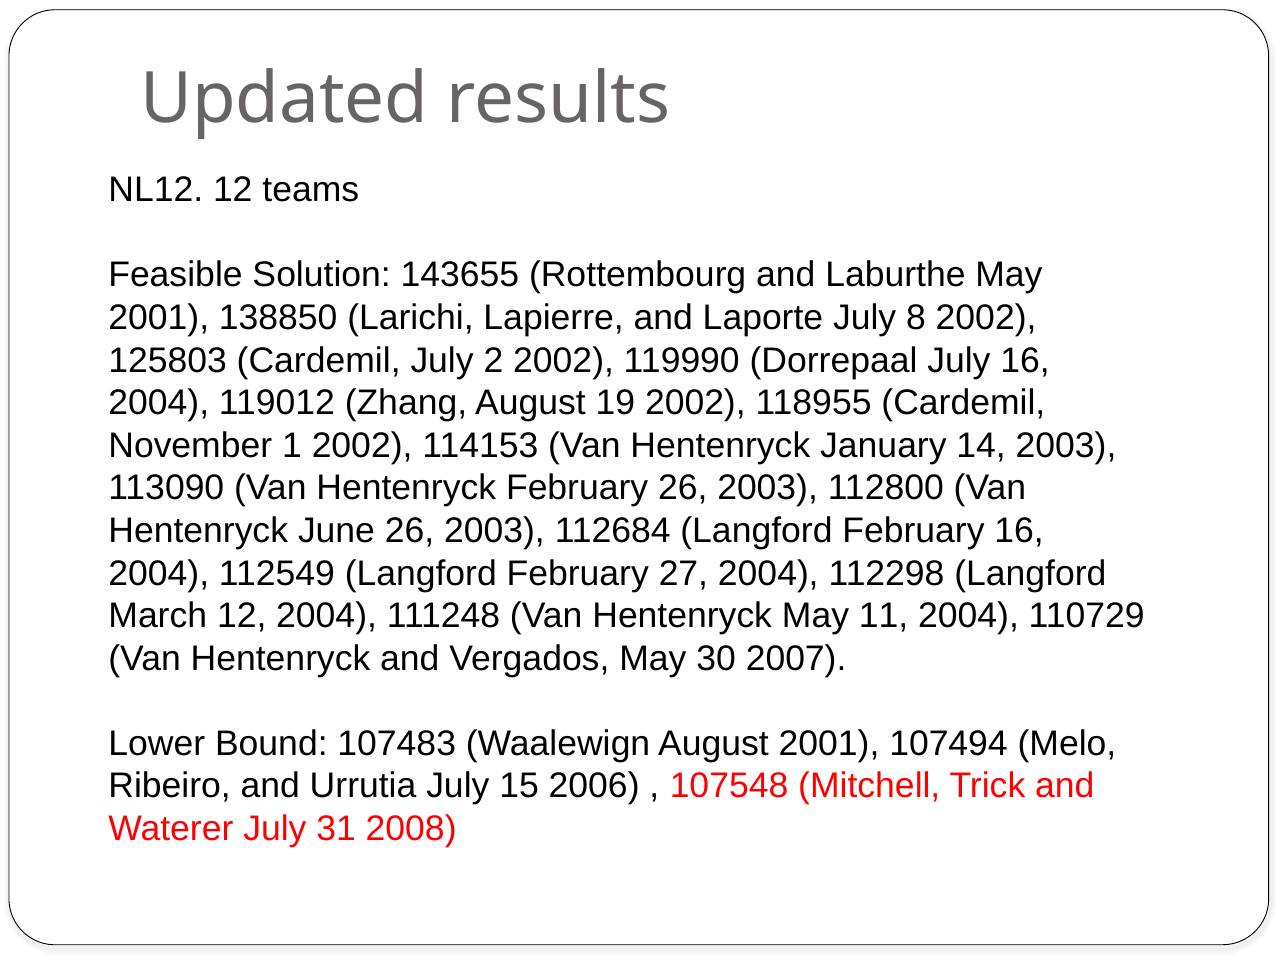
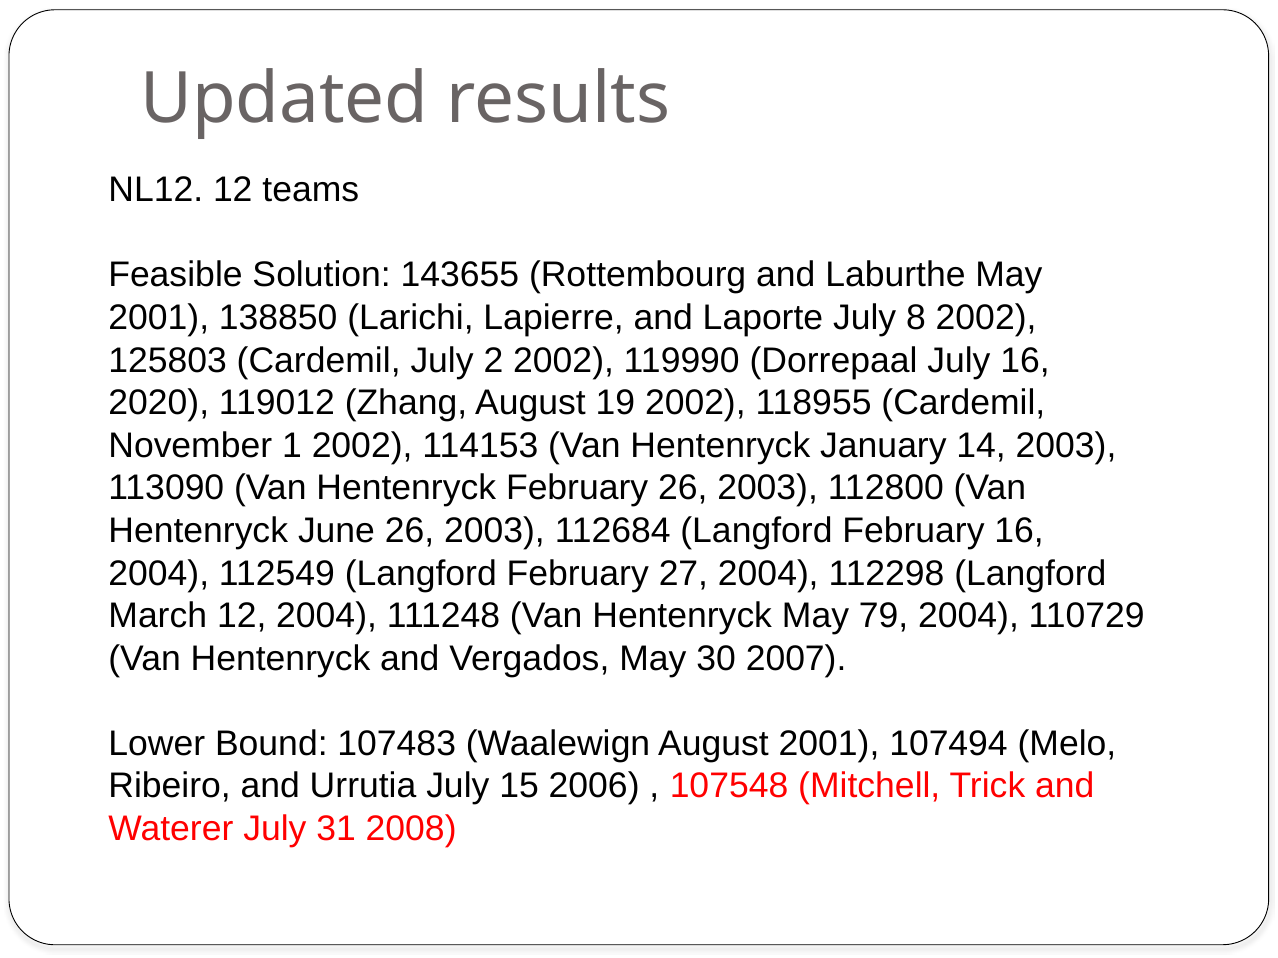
2004 at (159, 403): 2004 -> 2020
11: 11 -> 79
